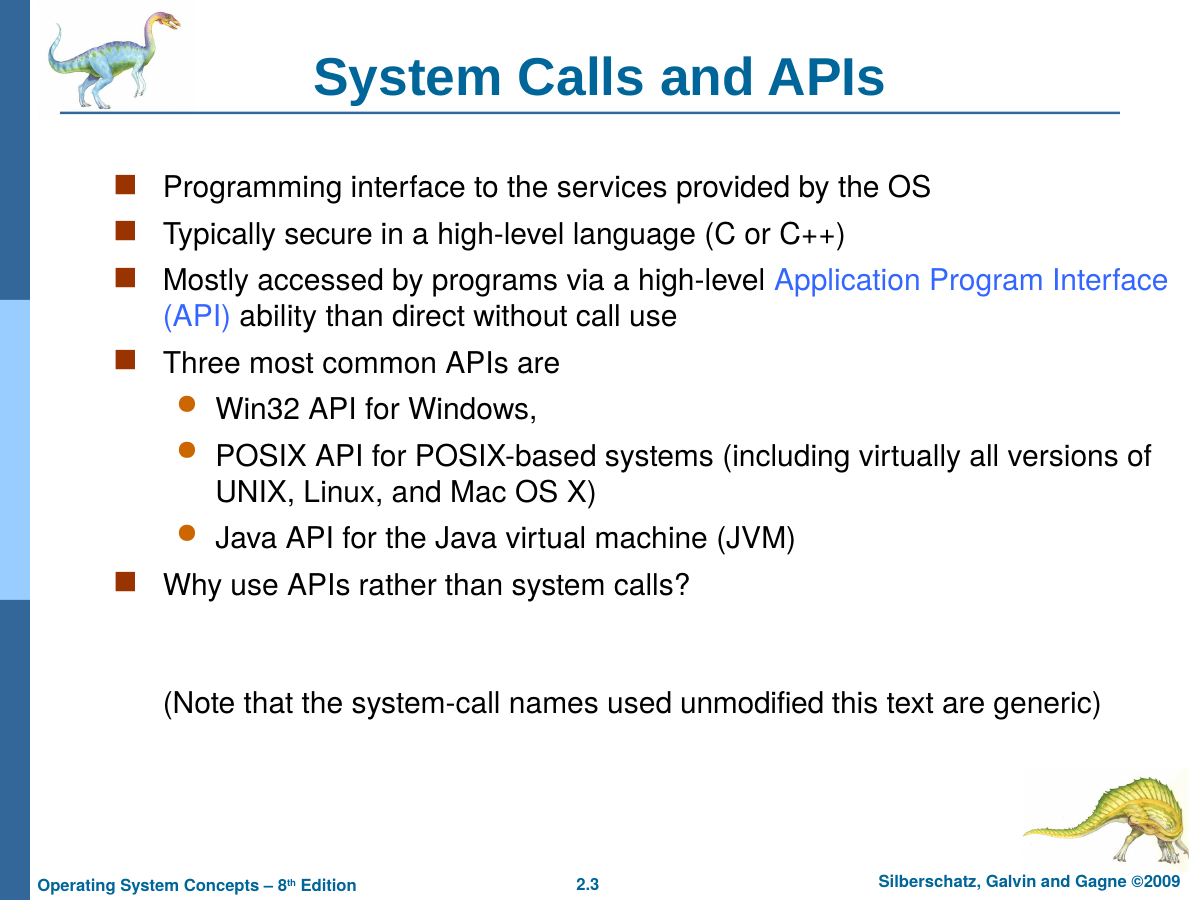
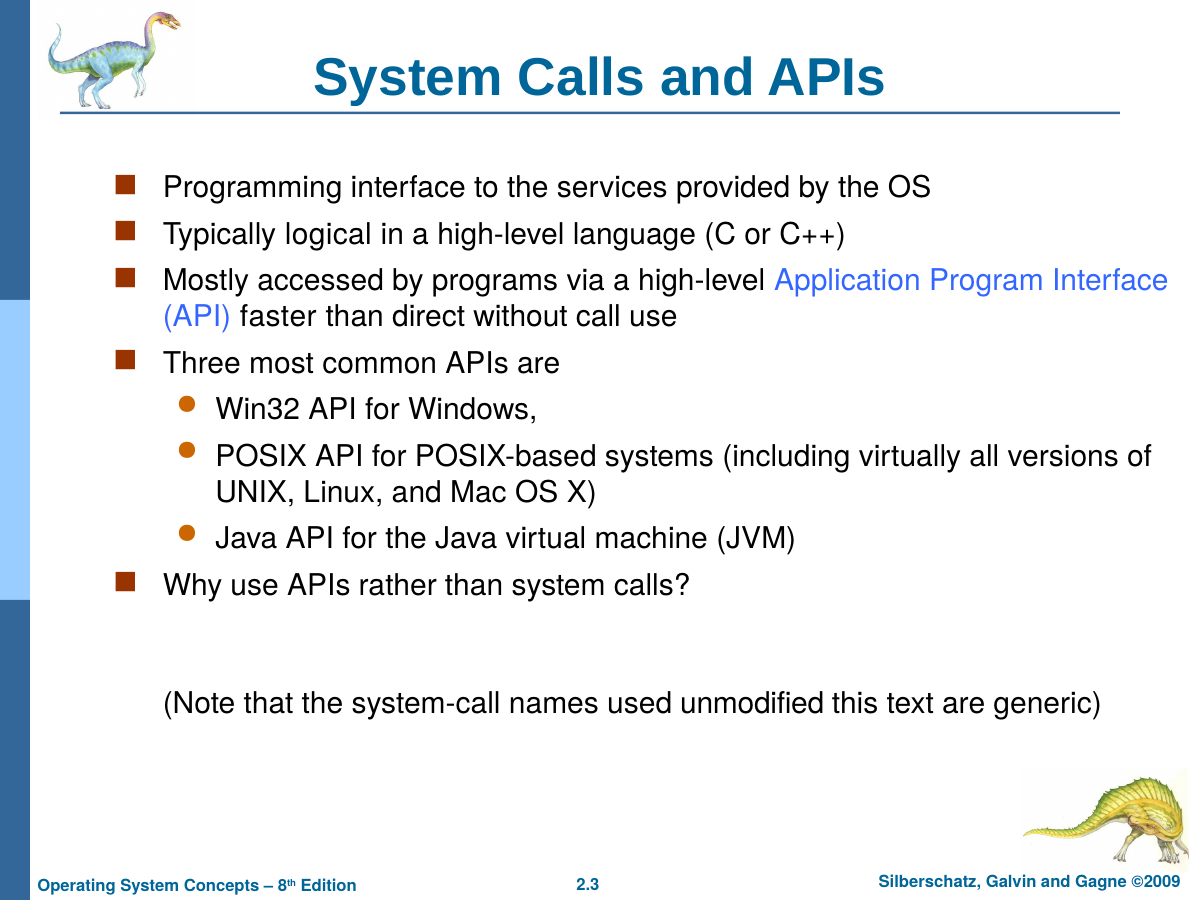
secure: secure -> logical
ability: ability -> faster
